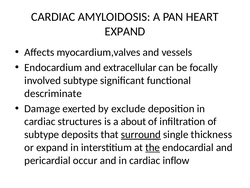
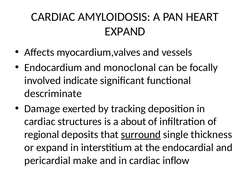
extracellular: extracellular -> monoclonal
involved subtype: subtype -> indicate
exclude: exclude -> tracking
subtype at (42, 134): subtype -> regional
the underline: present -> none
occur: occur -> make
